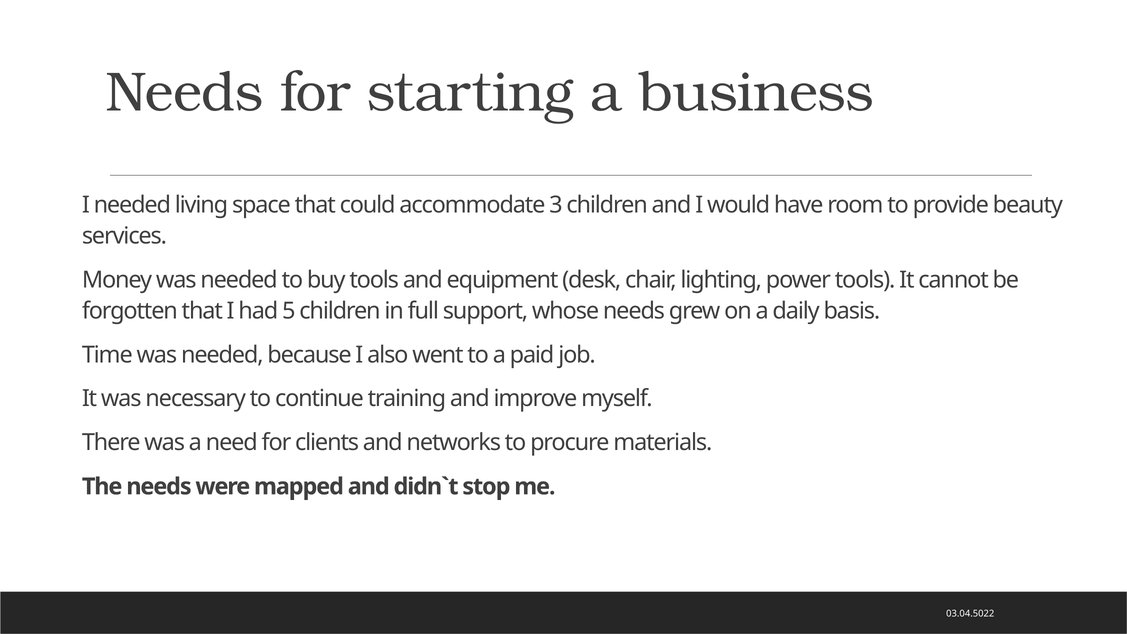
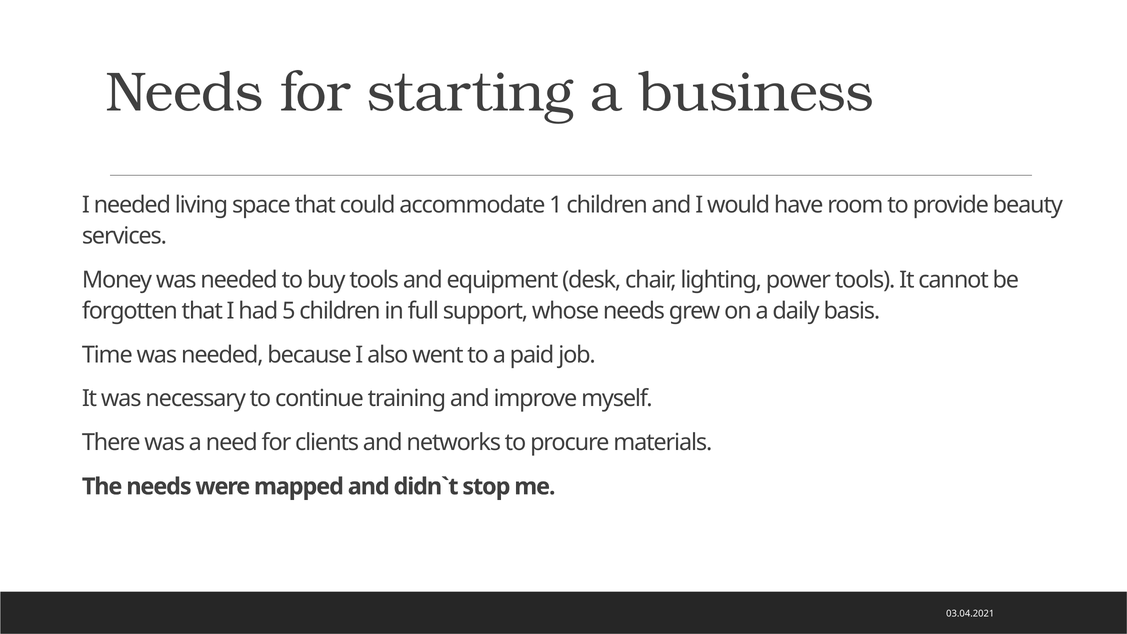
3: 3 -> 1
03.04.5022: 03.04.5022 -> 03.04.2021
